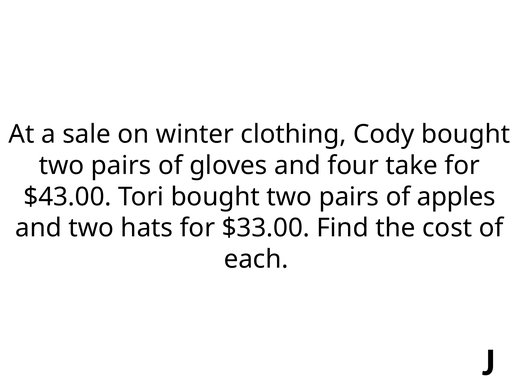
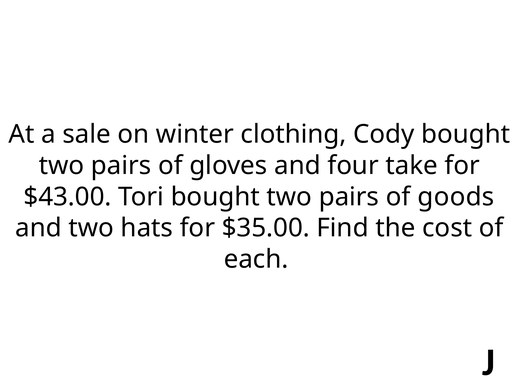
apples: apples -> goods
$33.00: $33.00 -> $35.00
